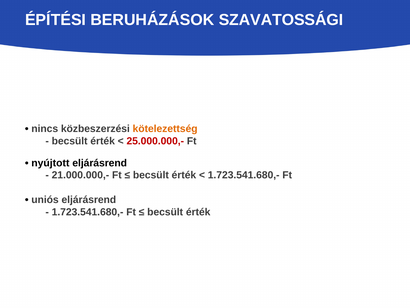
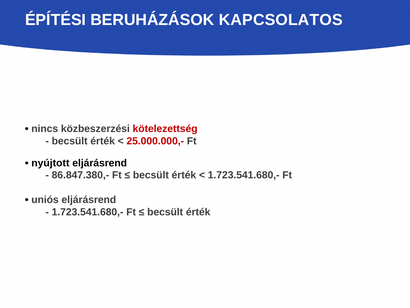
SZAVATOSSÁGI: SZAVATOSSÁGI -> KAPCSOLATOS
kötelezettség colour: orange -> red
21.000.000,-: 21.000.000,- -> 86.847.380,-
